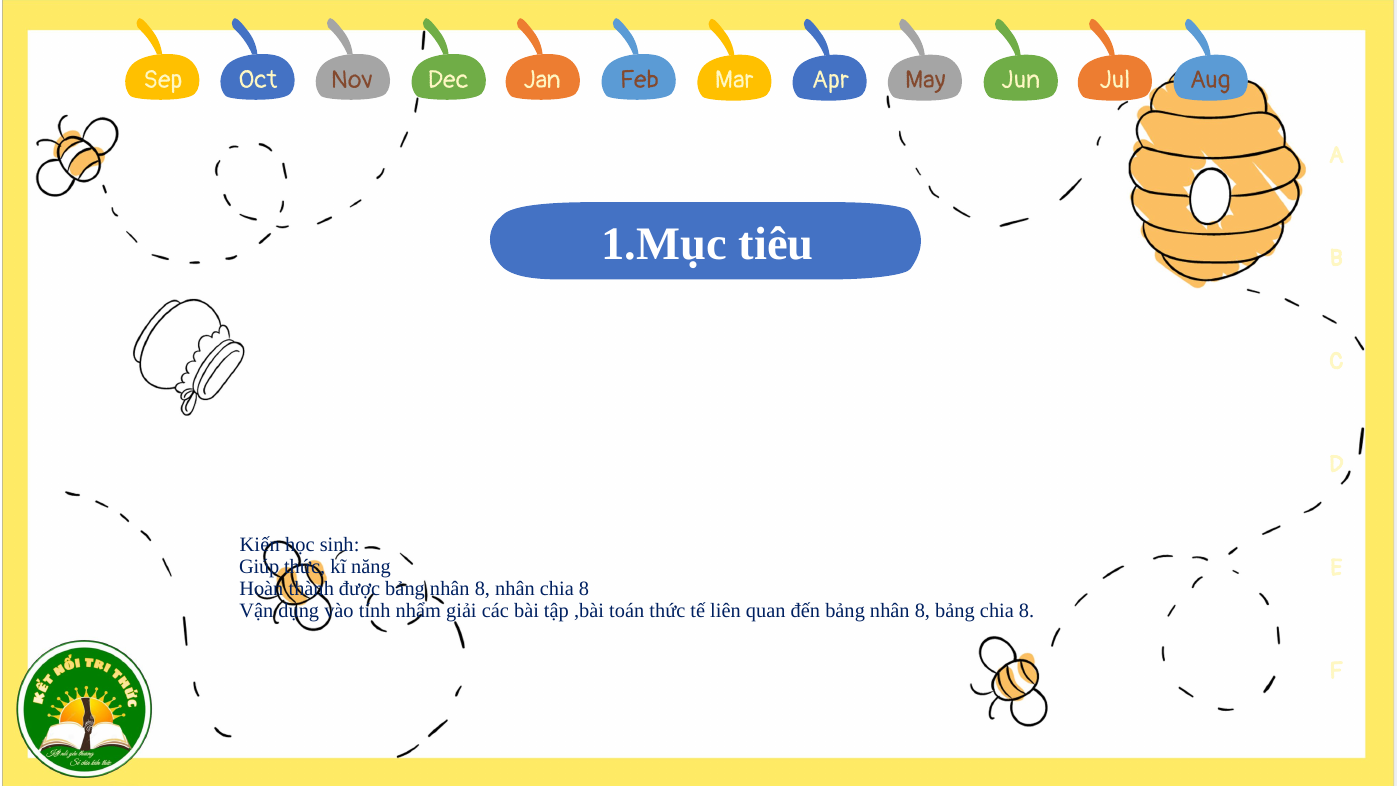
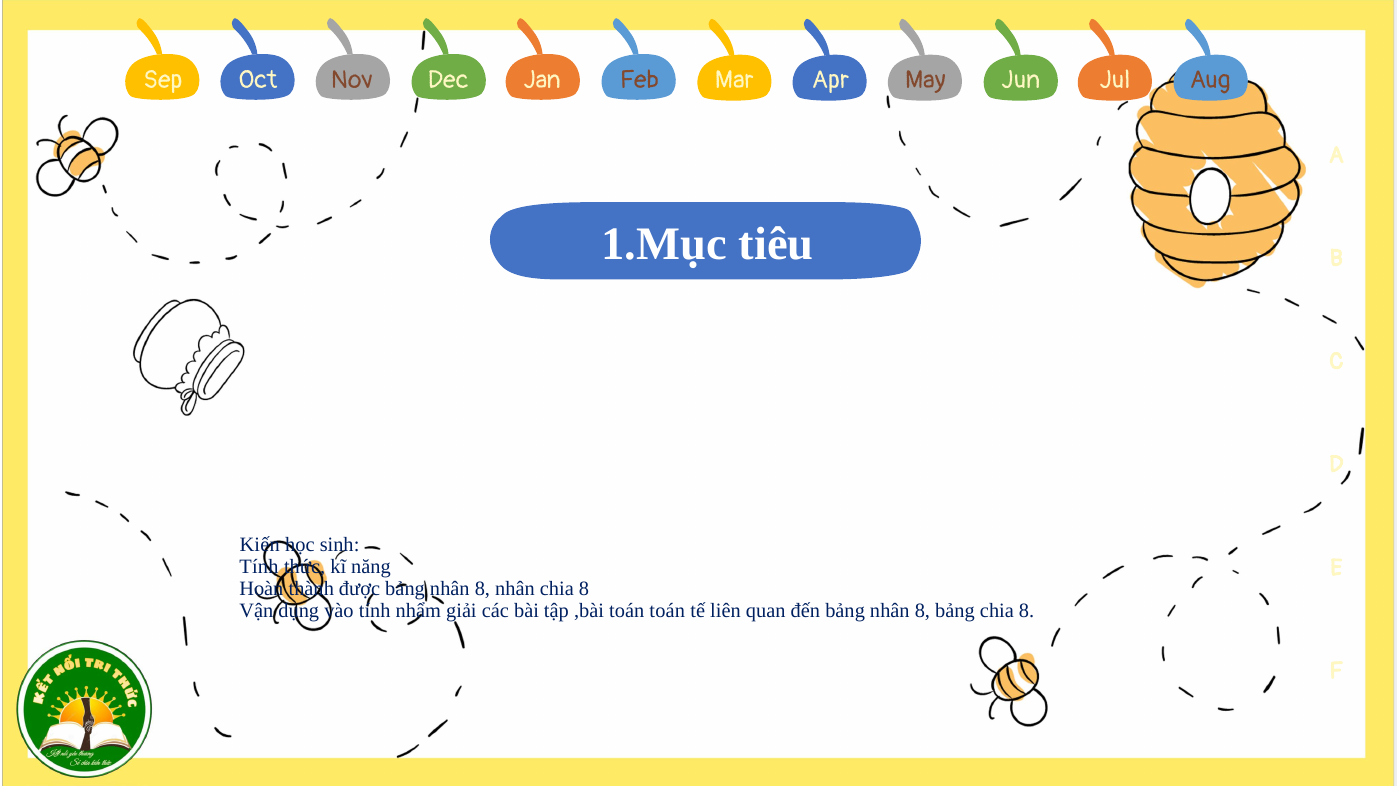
Giúp at (259, 567): Giúp -> Tính
toán thức: thức -> toán
